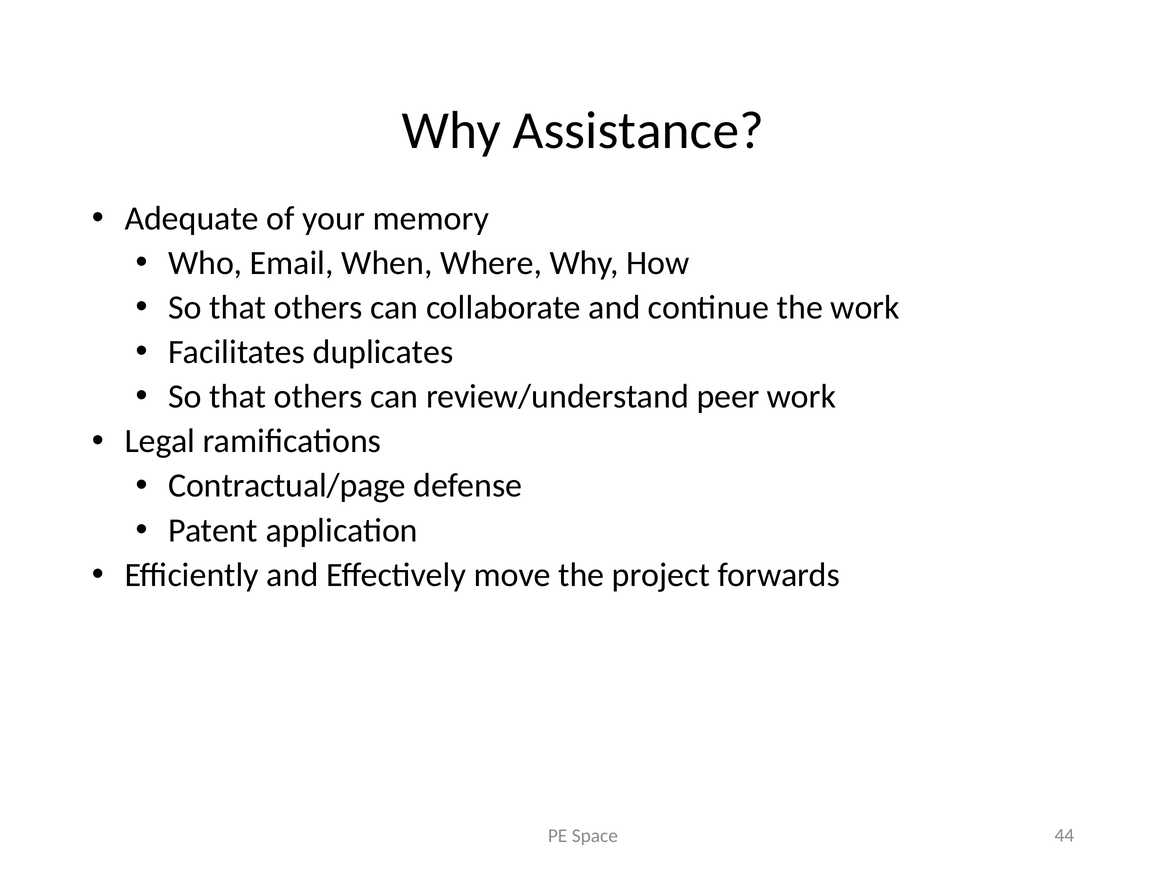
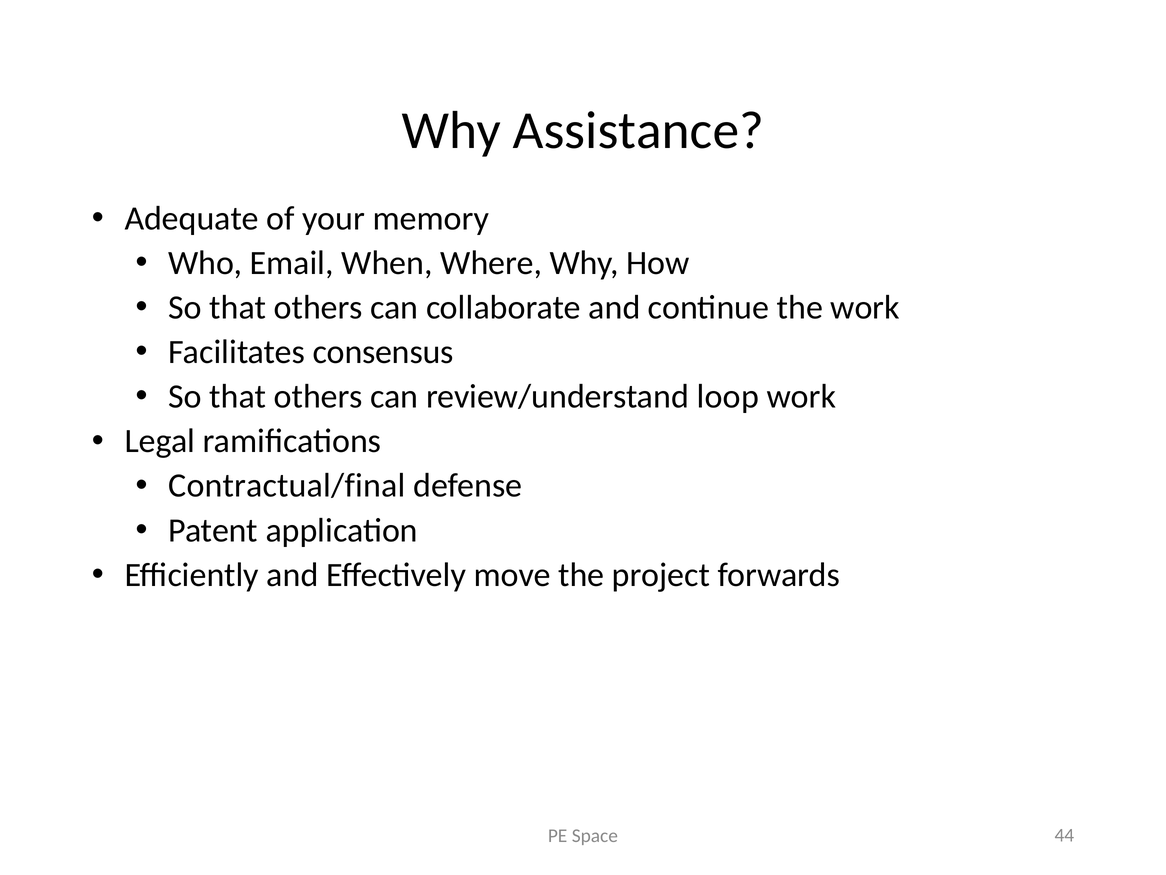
duplicates: duplicates -> consensus
peer: peer -> loop
Contractual/page: Contractual/page -> Contractual/final
